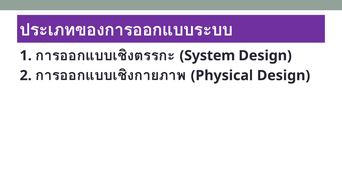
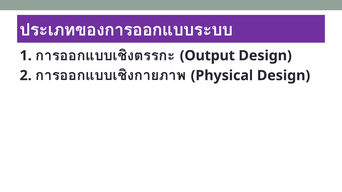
System: System -> Output
